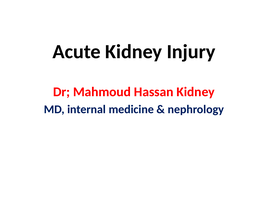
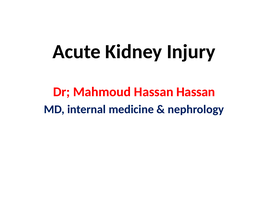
Hassan Kidney: Kidney -> Hassan
